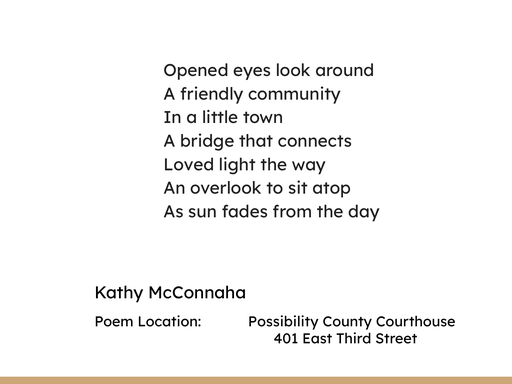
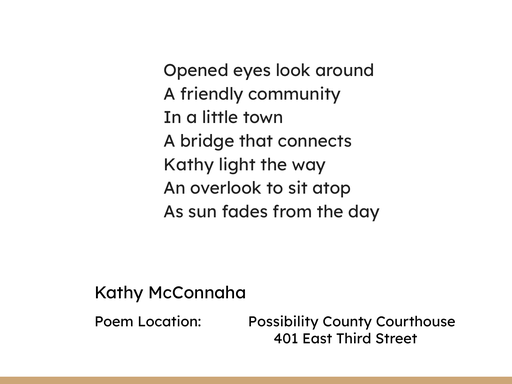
Loved at (189, 165): Loved -> Kathy
